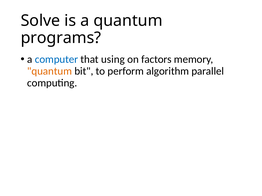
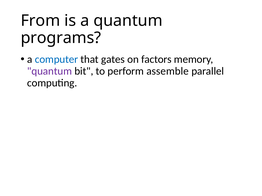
Solve: Solve -> From
using: using -> gates
quantum at (50, 71) colour: orange -> purple
algorithm: algorithm -> assemble
